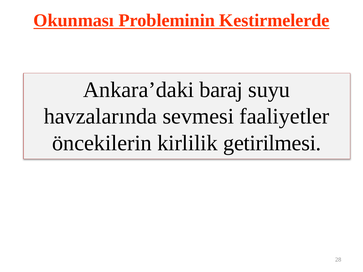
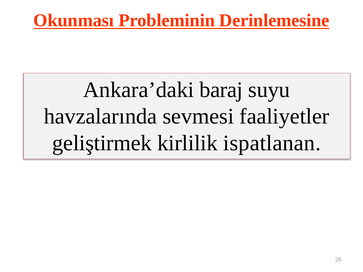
Kestirmelerde: Kestirmelerde -> Derinlemesine
öncekilerin: öncekilerin -> geliştirmek
getirilmesi: getirilmesi -> ispatlanan
